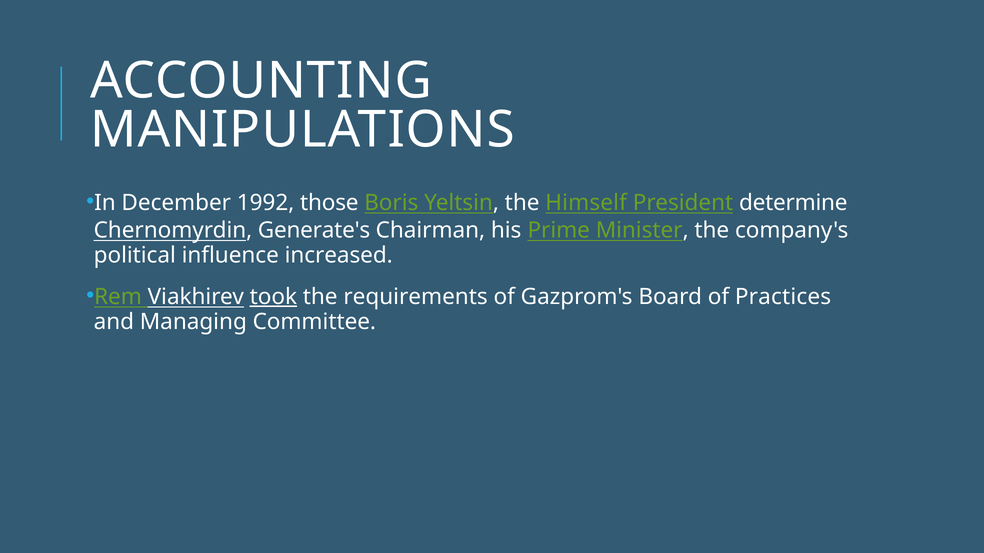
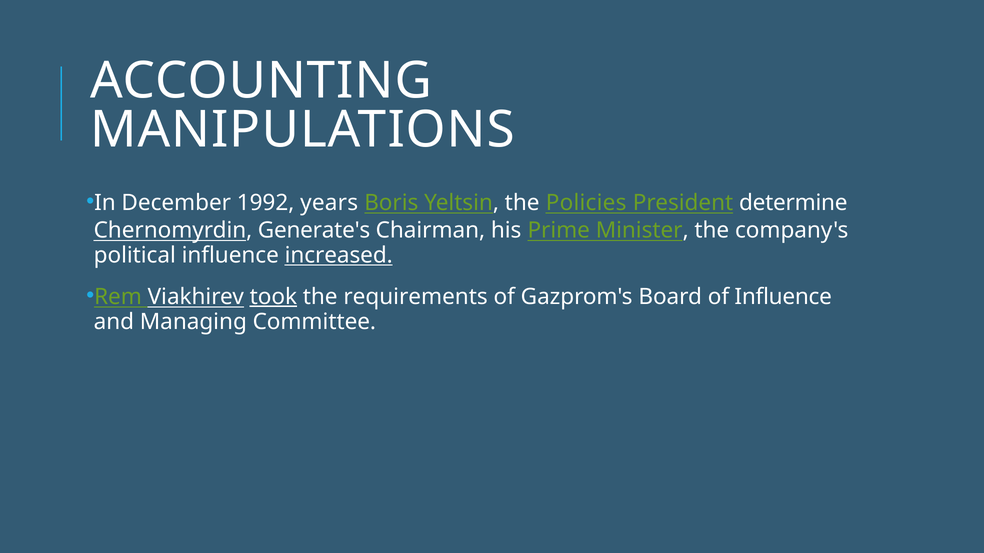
those: those -> years
Himself: Himself -> Policies
increased underline: none -> present
of Practices: Practices -> Influence
